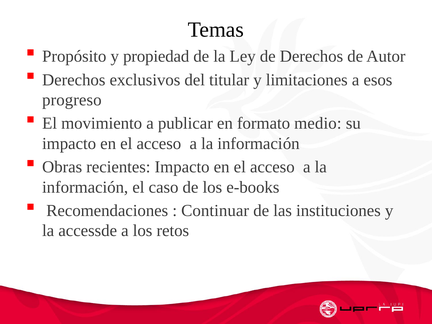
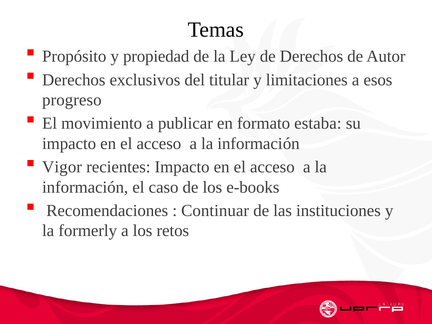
medio: medio -> estaba
Obras: Obras -> Vigor
accessde: accessde -> formerly
